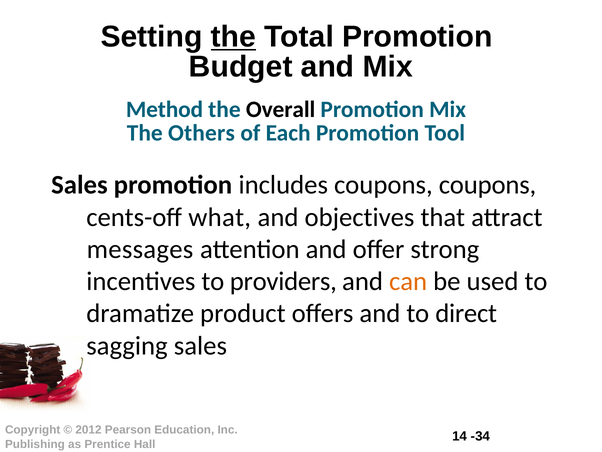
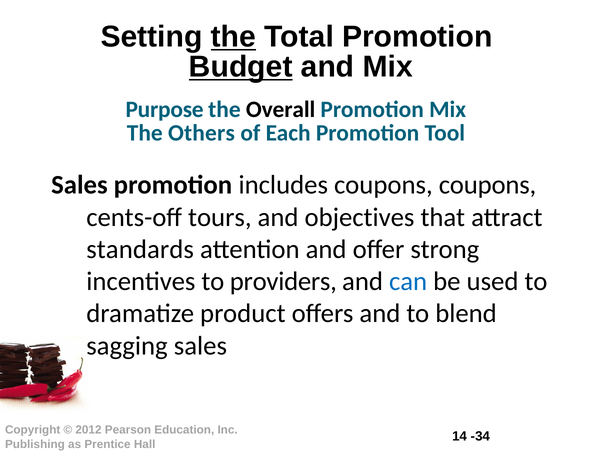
Budget underline: none -> present
Method: Method -> Purpose
what: what -> tours
messages: messages -> standards
can colour: orange -> blue
direct: direct -> blend
